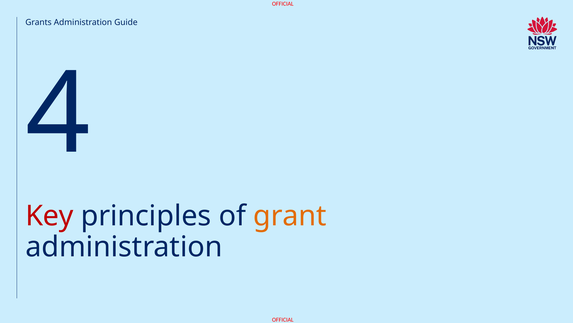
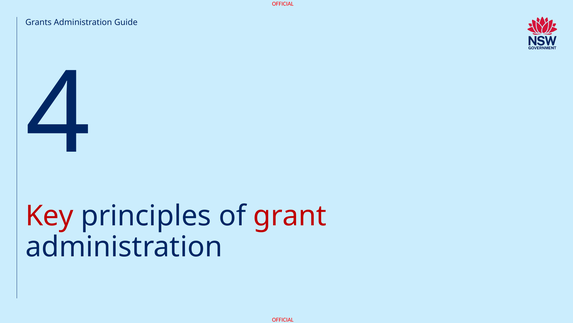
grant colour: orange -> red
